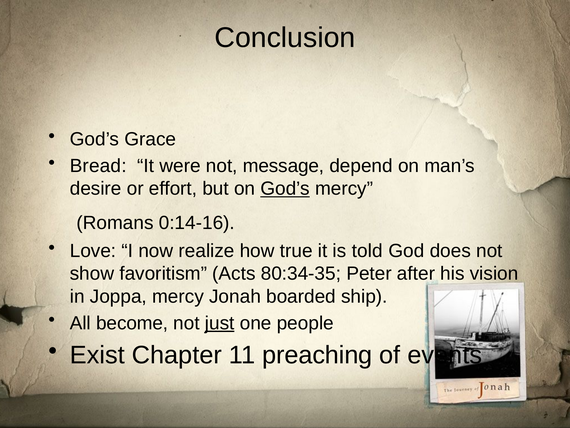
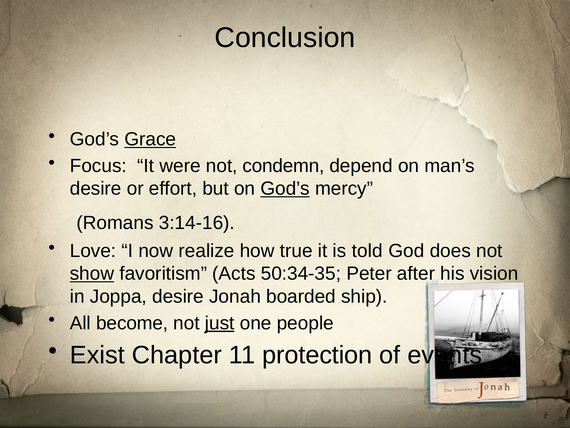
Grace underline: none -> present
Bread: Bread -> Focus
message: message -> condemn
0:14-16: 0:14-16 -> 3:14-16
show underline: none -> present
80:34-35: 80:34-35 -> 50:34-35
Joppa mercy: mercy -> desire
preaching: preaching -> protection
